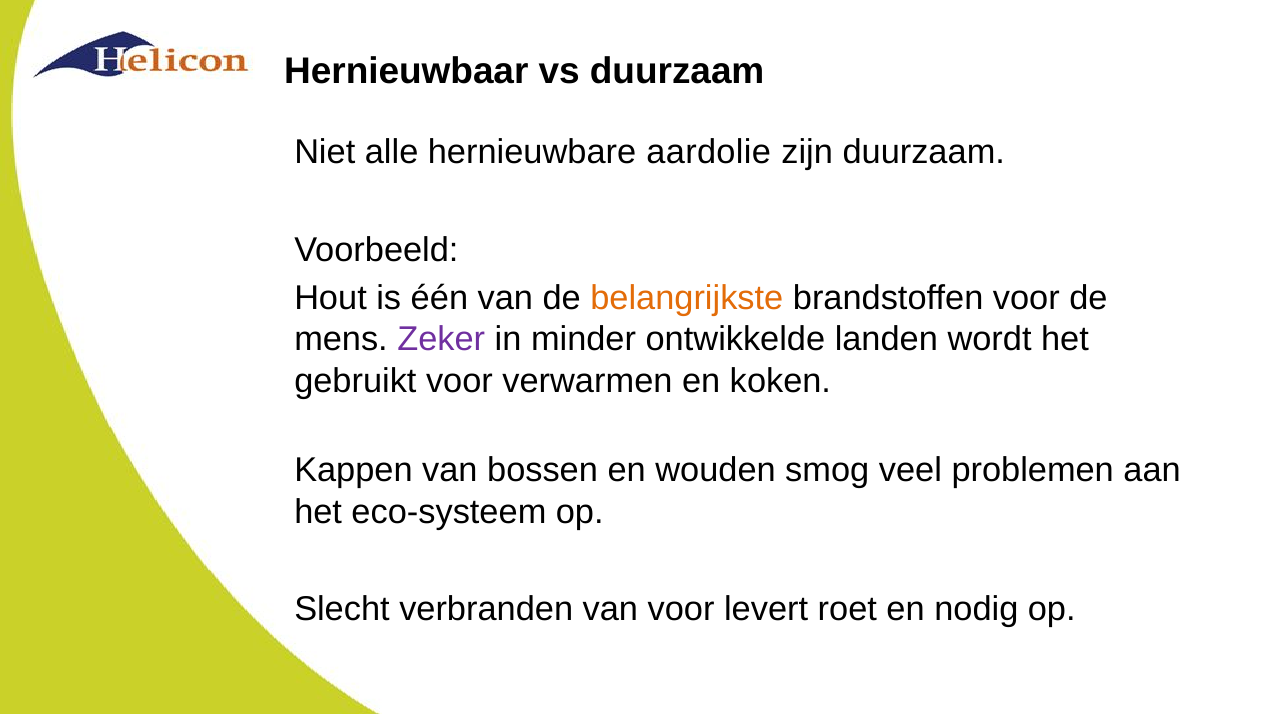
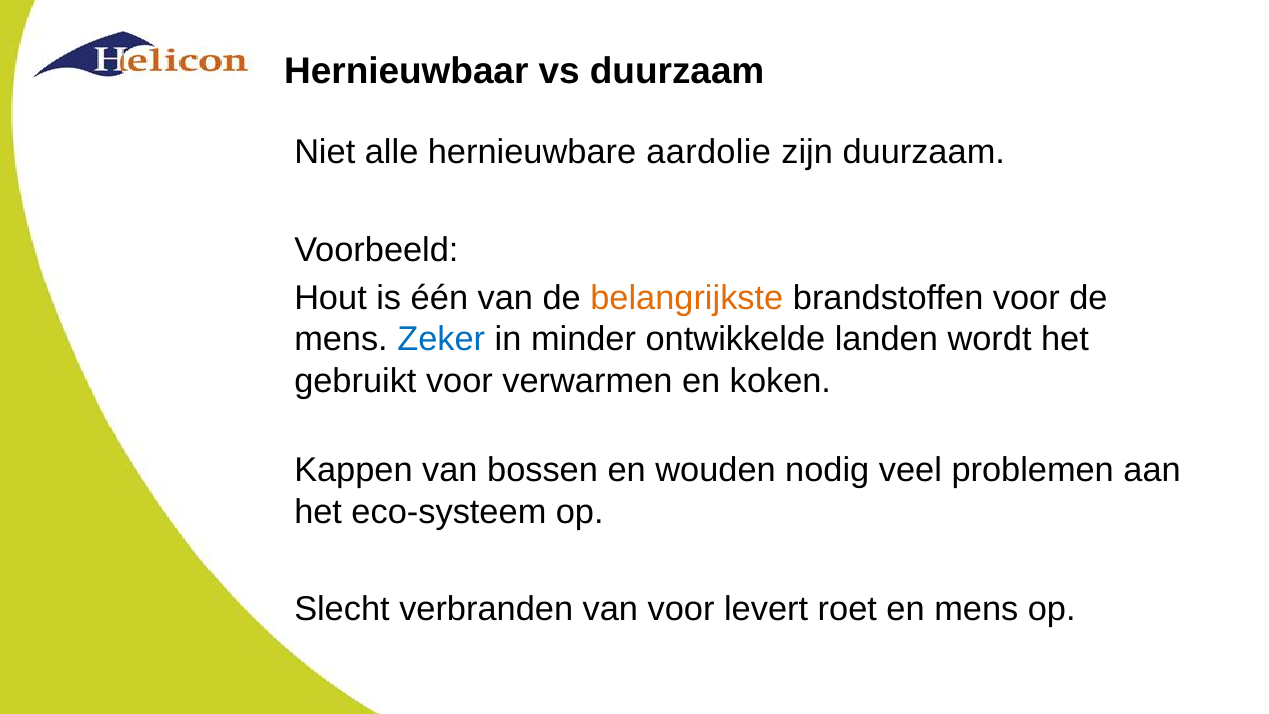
Zeker colour: purple -> blue
smog: smog -> nodig
en nodig: nodig -> mens
